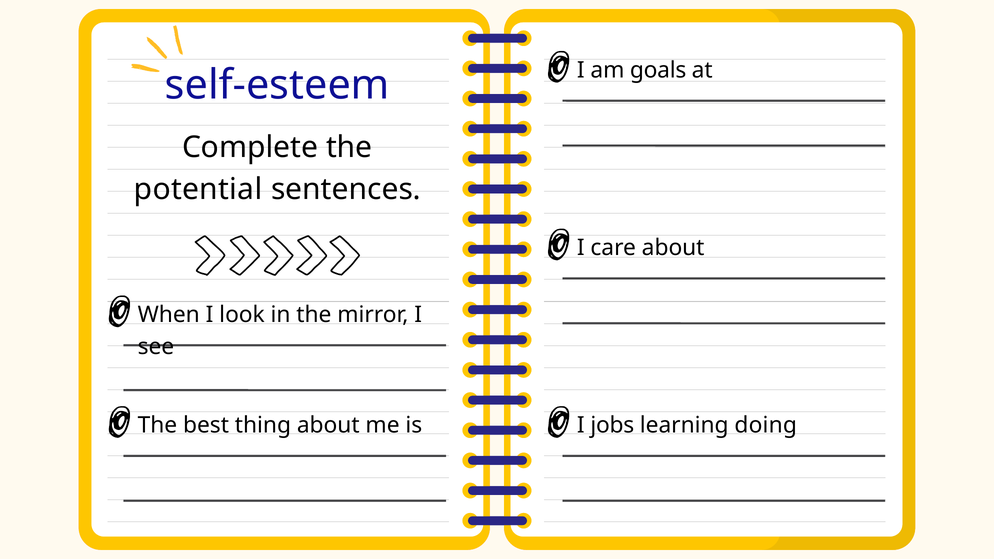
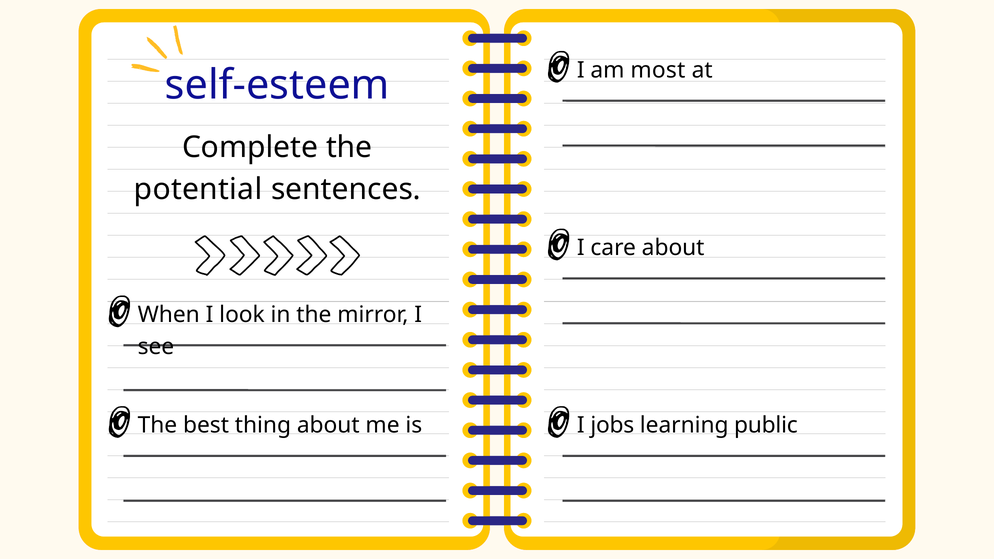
goals: goals -> most
doing: doing -> public
